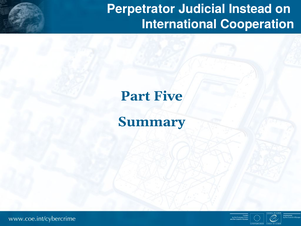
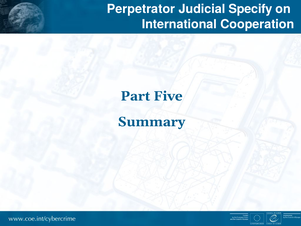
Instead: Instead -> Specify
